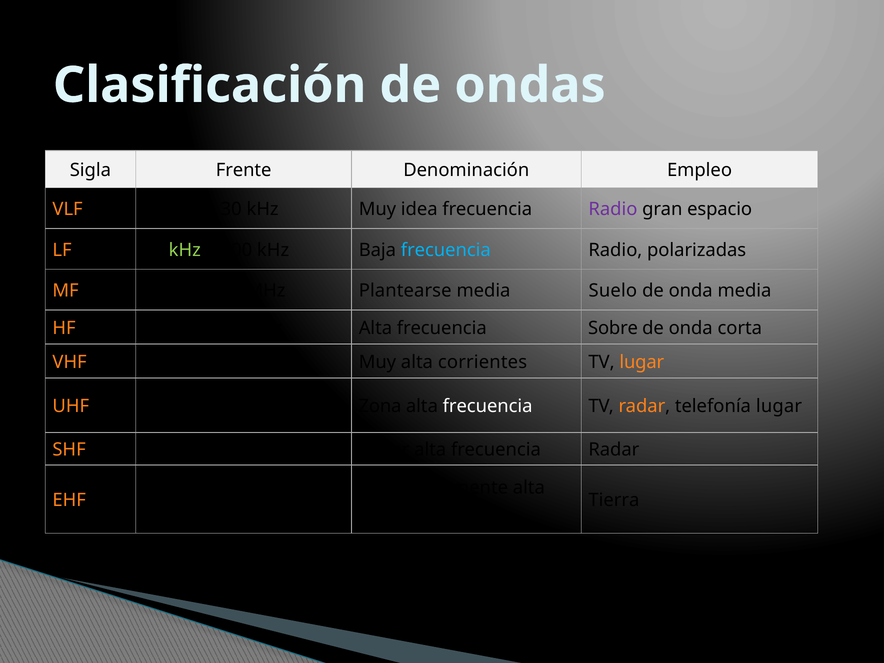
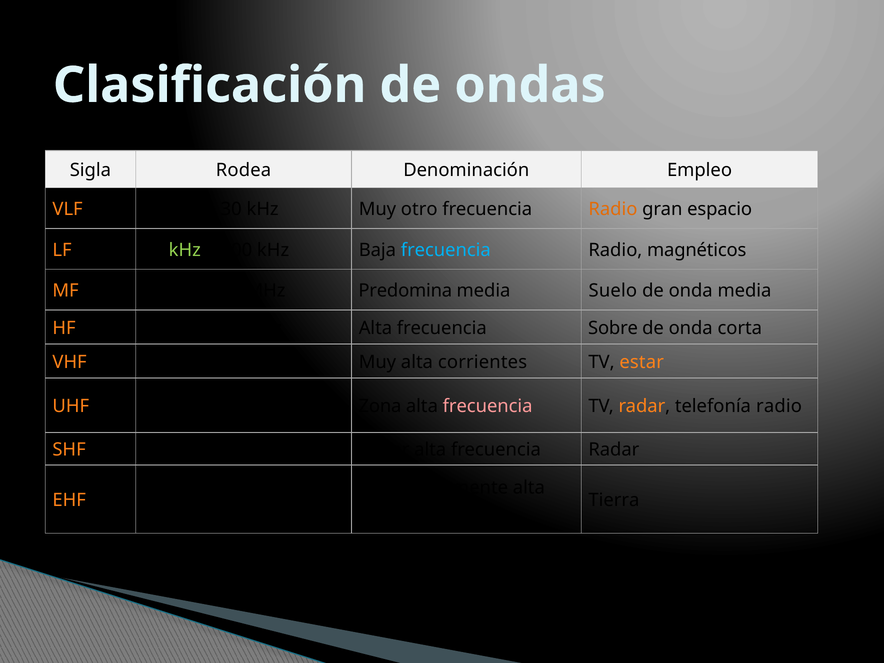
Frente: Frente -> Rodea
idea: idea -> otro
Radio at (613, 209) colour: purple -> orange
polarizadas: polarizadas -> magnéticos
Plantearse: Plantearse -> Predomina
TV lugar: lugar -> estar
frecuencia at (488, 406) colour: white -> pink
telefonía lugar: lugar -> radio
